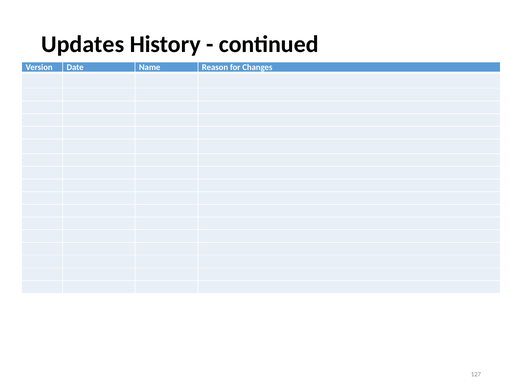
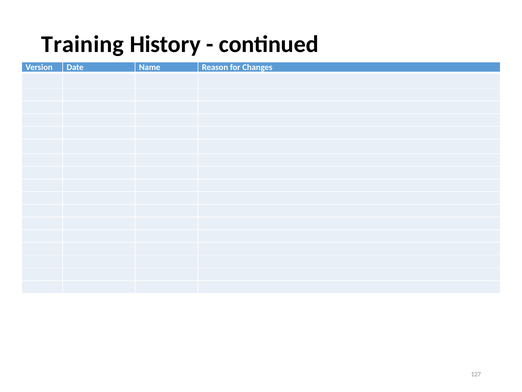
Updates: Updates -> Training
